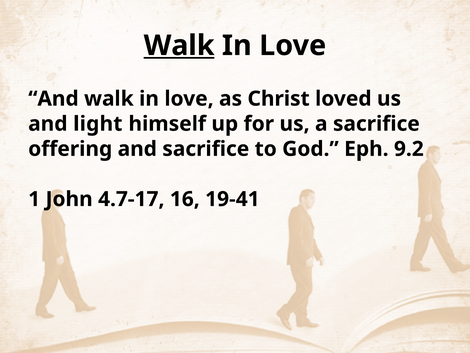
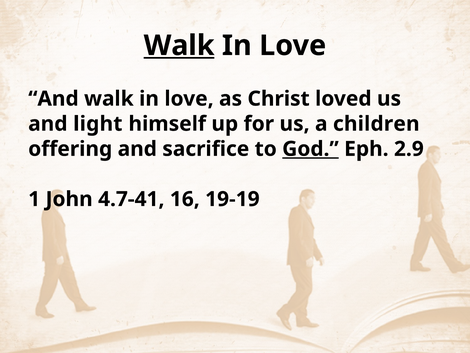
a sacrifice: sacrifice -> children
God underline: none -> present
9.2: 9.2 -> 2.9
4.7-17: 4.7-17 -> 4.7-41
19-41: 19-41 -> 19-19
